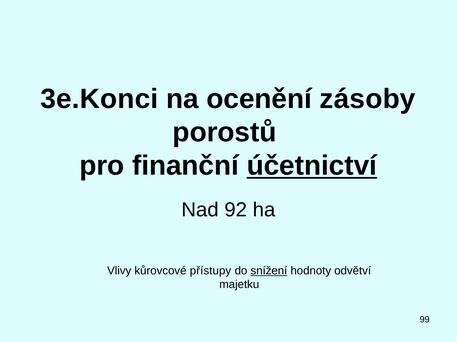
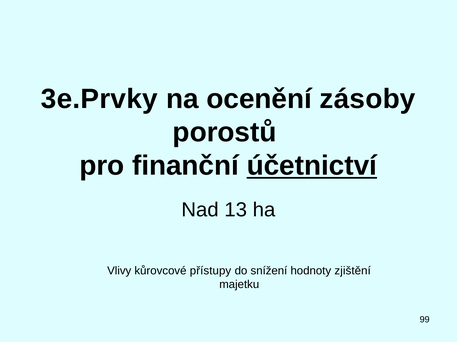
3e.Konci: 3e.Konci -> 3e.Prvky
92: 92 -> 13
snížení underline: present -> none
odvětví: odvětví -> zjištění
